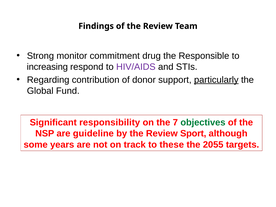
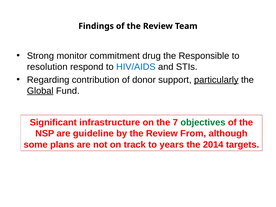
increasing: increasing -> resolution
HIV/AIDS colour: purple -> blue
Global underline: none -> present
responsibility: responsibility -> infrastructure
Sport: Sport -> From
years: years -> plans
these: these -> years
2055: 2055 -> 2014
